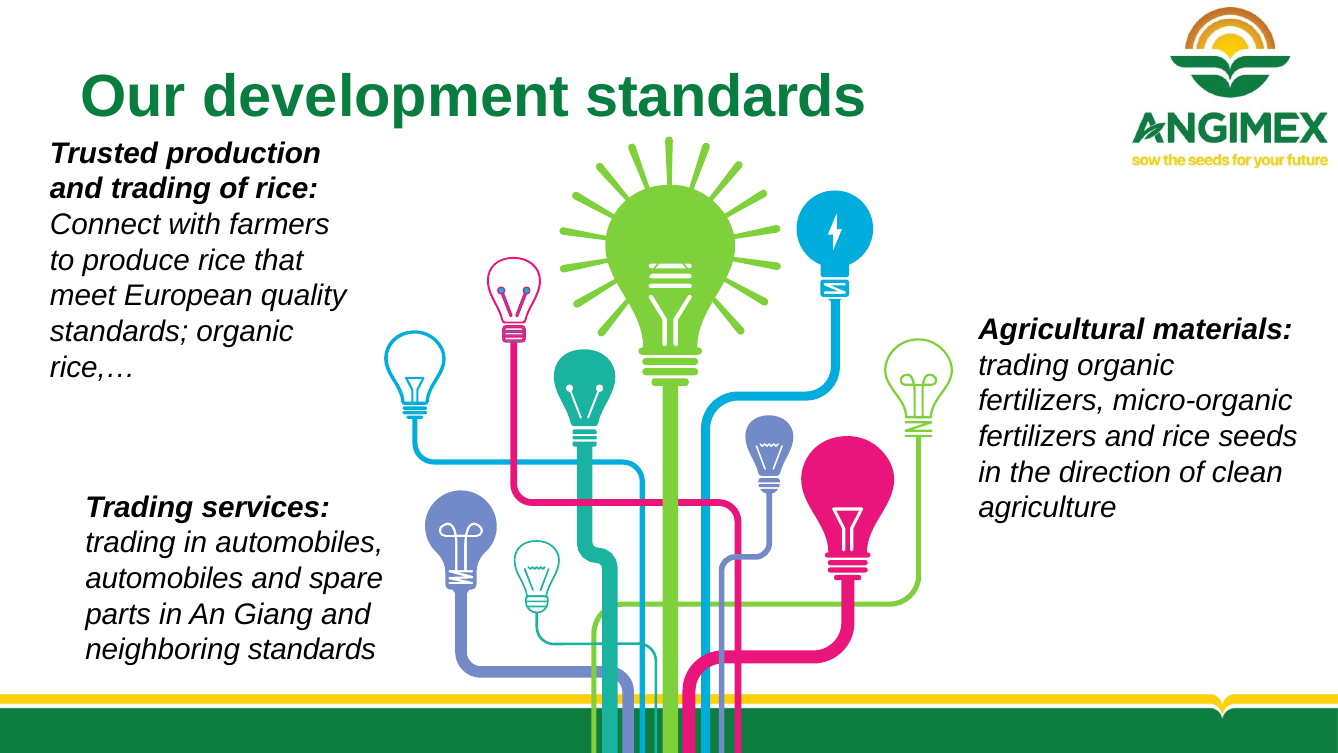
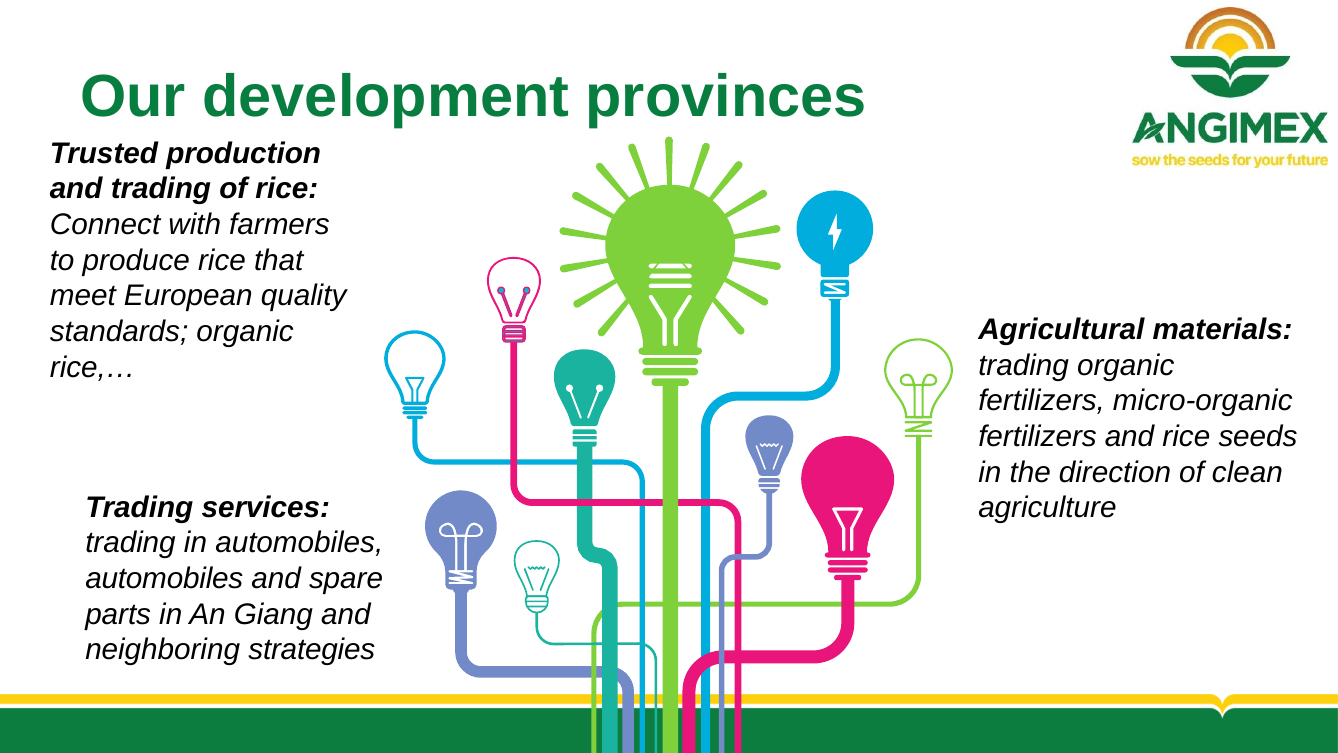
development standards: standards -> provinces
neighboring standards: standards -> strategies
